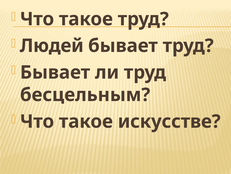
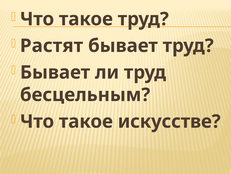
Людей: Людей -> Растят
